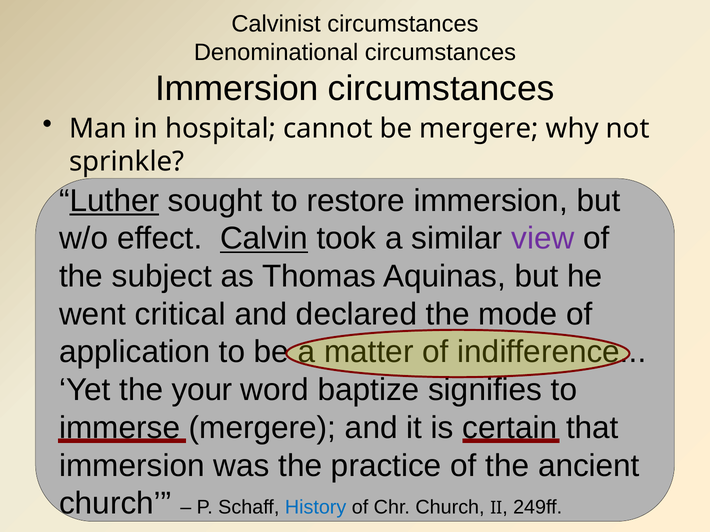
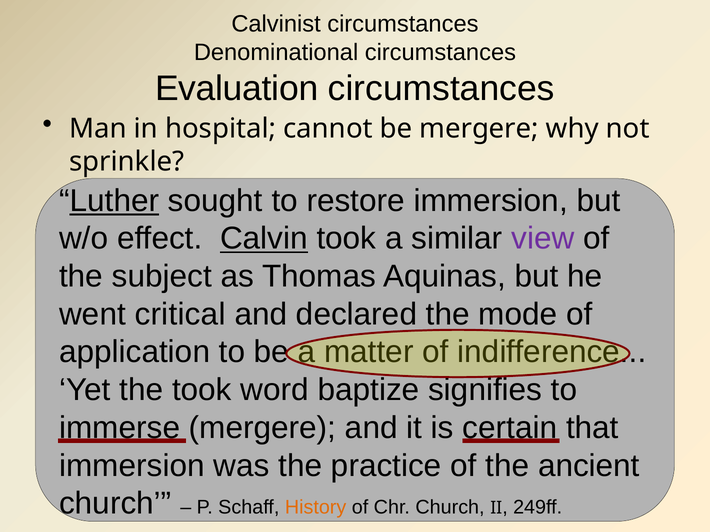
Immersion at (237, 89): Immersion -> Evaluation
the your: your -> took
History colour: blue -> orange
